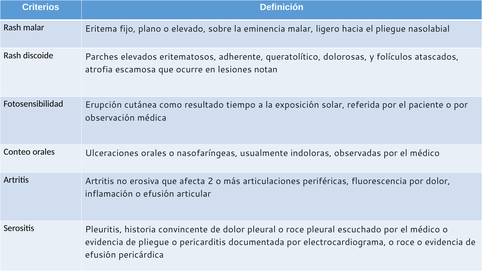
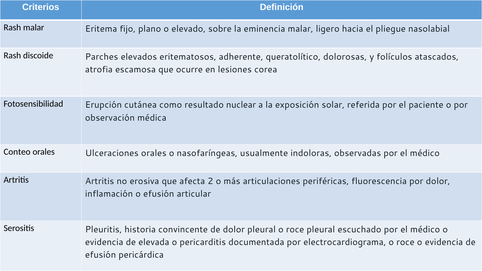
notan: notan -> corea
tiempo: tiempo -> nuclear
de pliegue: pliegue -> elevada
